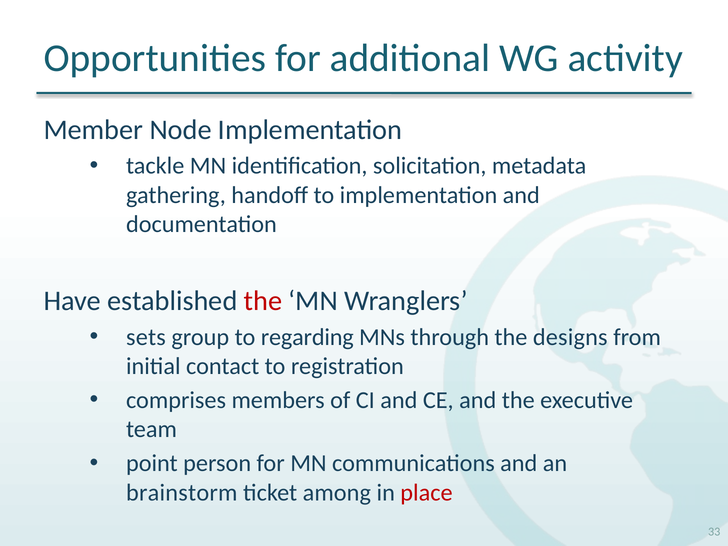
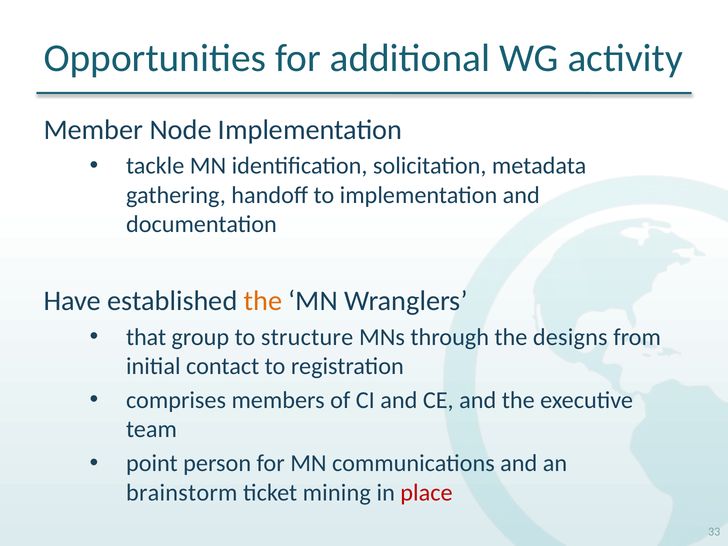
the at (263, 301) colour: red -> orange
sets: sets -> that
regarding: regarding -> structure
among: among -> mining
